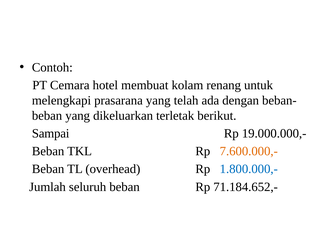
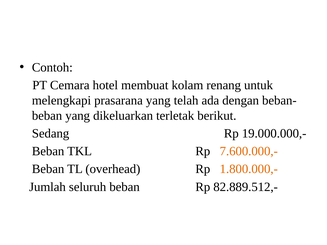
Sampai: Sampai -> Sedang
1.800.000,- colour: blue -> orange
71.184.652,-: 71.184.652,- -> 82.889.512,-
